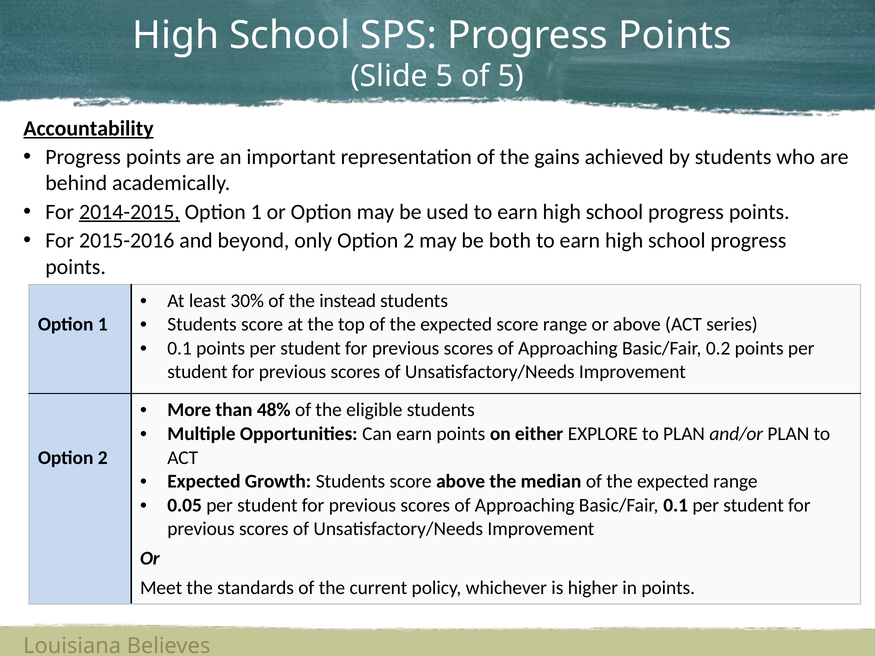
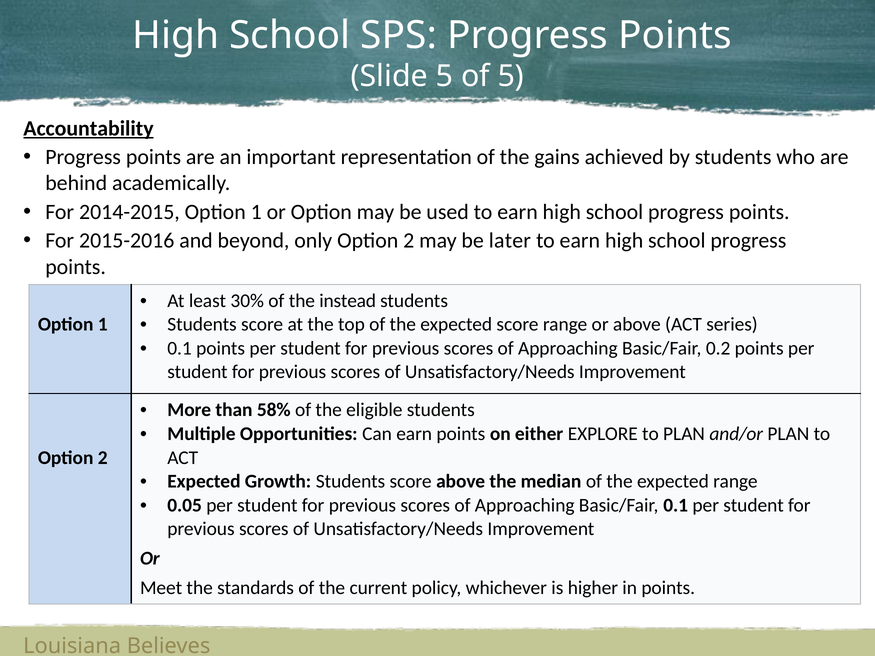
2014-2015 underline: present -> none
both: both -> later
48%: 48% -> 58%
